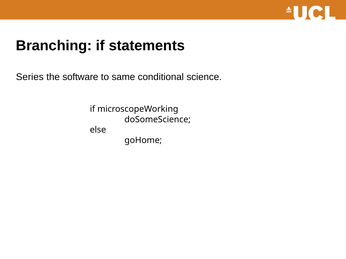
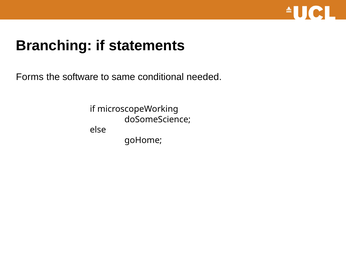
Series: Series -> Forms
science: science -> needed
